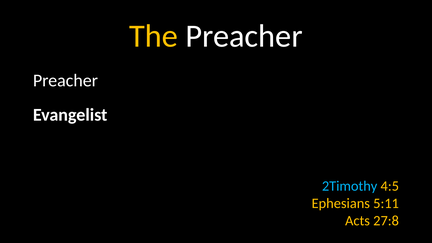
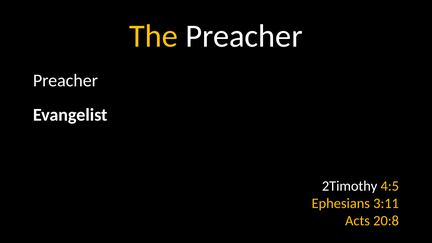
2Timothy colour: light blue -> white
5:11: 5:11 -> 3:11
27:8: 27:8 -> 20:8
